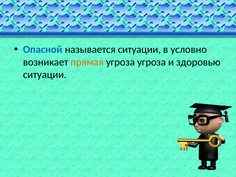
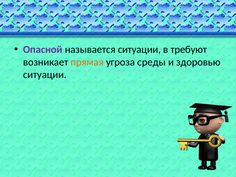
Опасной colour: blue -> purple
условно: условно -> требуют
угроза угроза: угроза -> среды
